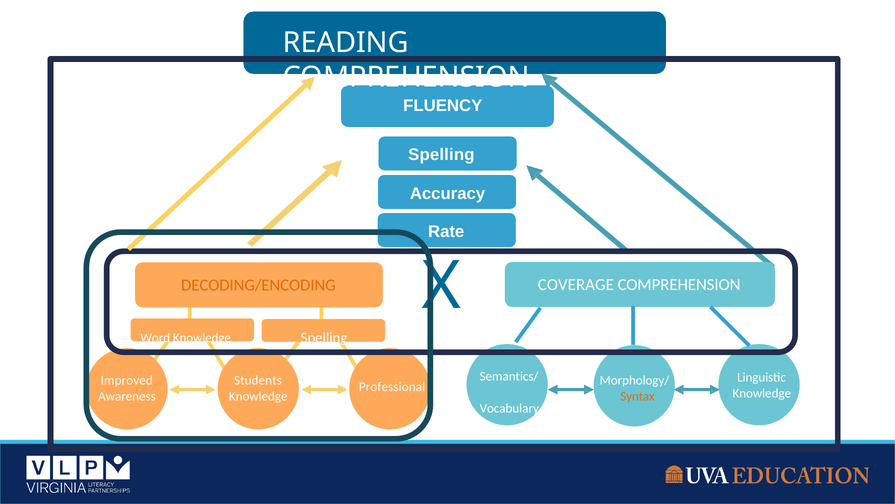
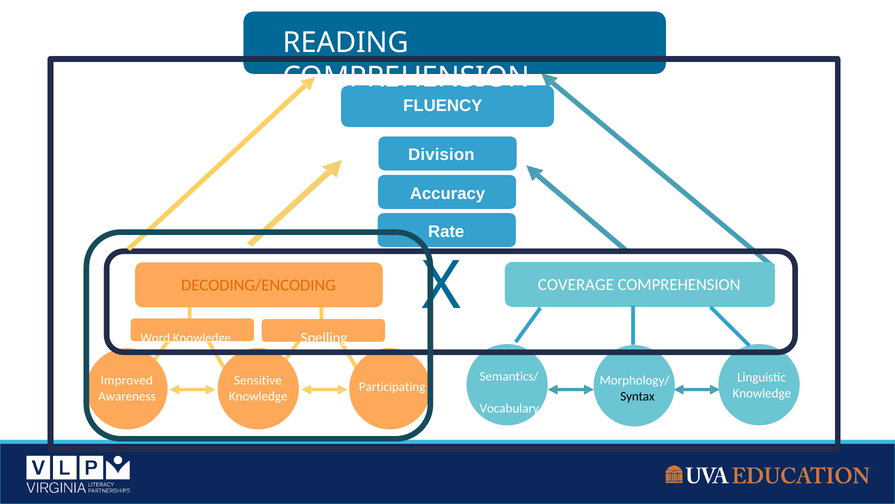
Spelling at (441, 155): Spelling -> Division
Students: Students -> Sensitive
Professional: Professional -> Participating
Syntax colour: orange -> black
